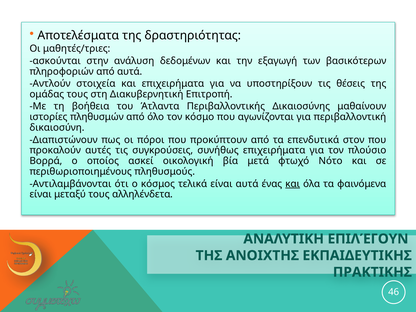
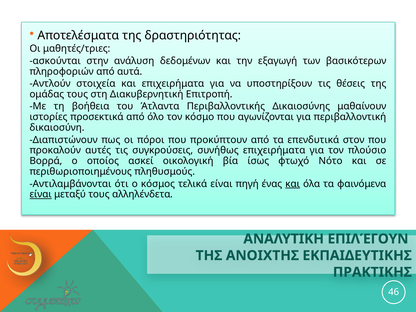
πληθυσμών: πληθυσμών -> προσεκτικά
μετά: μετά -> ίσως
είναι αυτά: αυτά -> πηγή
είναι at (41, 194) underline: none -> present
